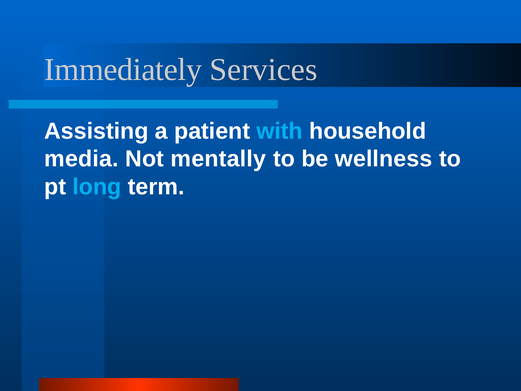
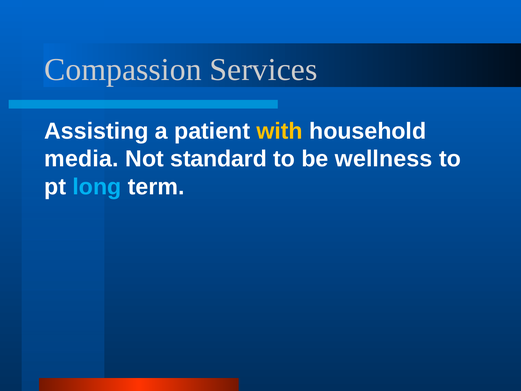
Immediately: Immediately -> Compassion
with colour: light blue -> yellow
mentally: mentally -> standard
